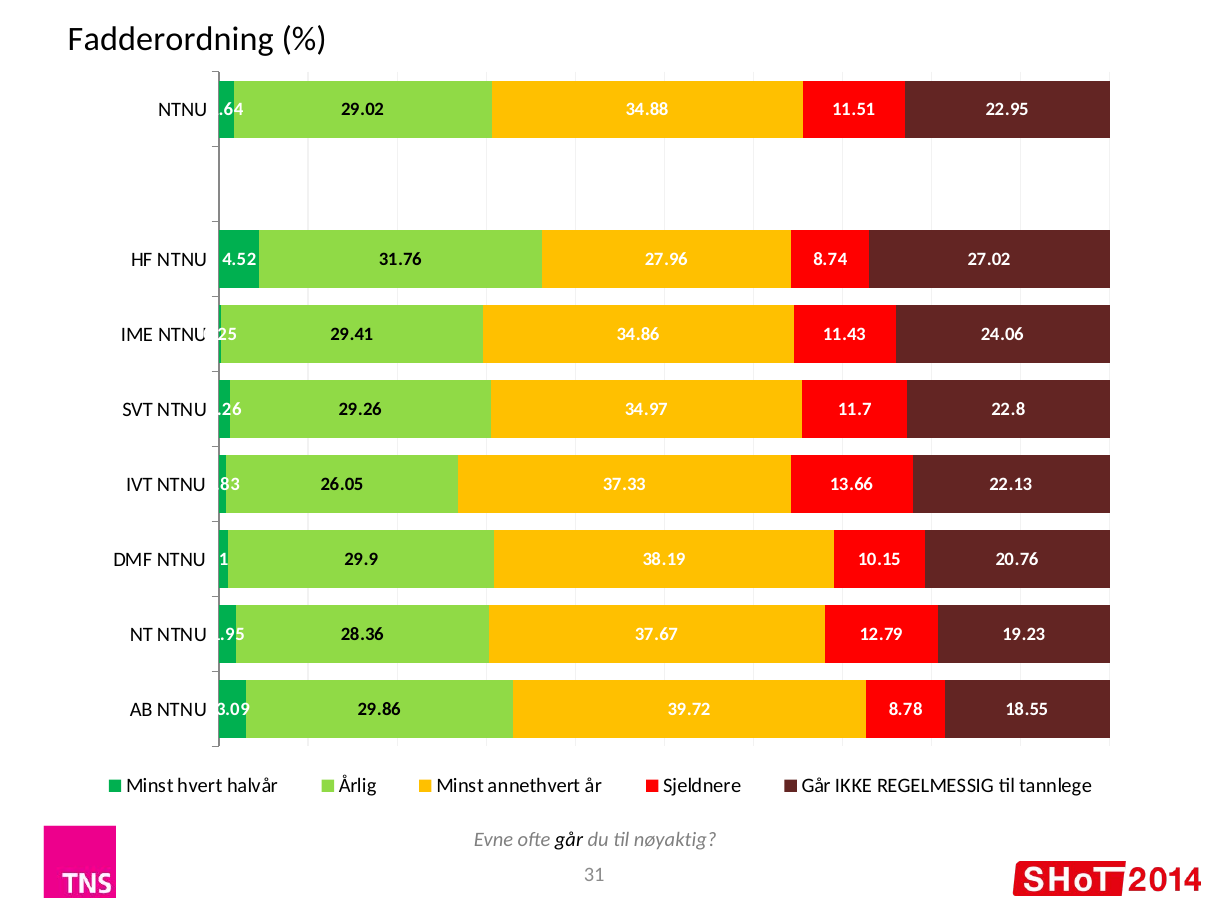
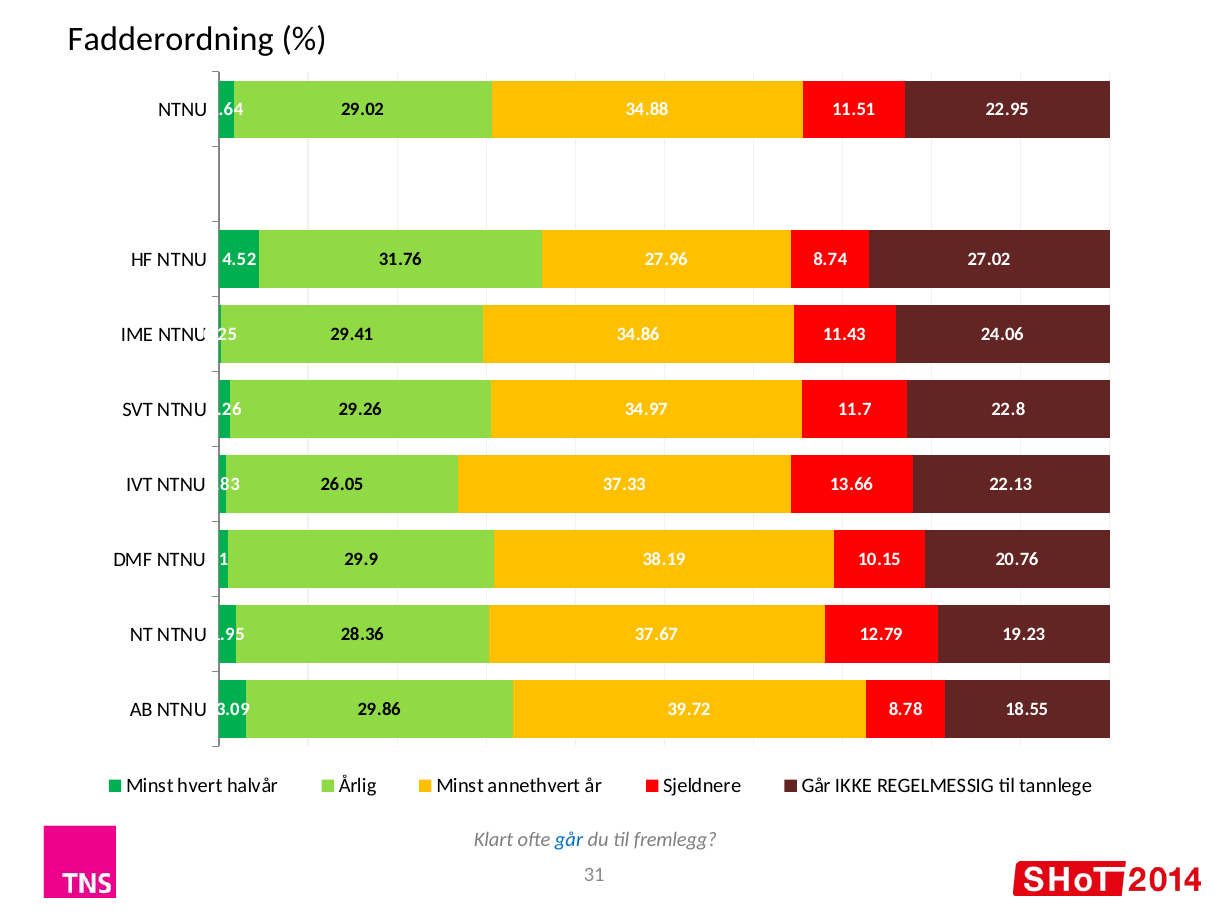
Evne: Evne -> Klart
går at (569, 840) colour: black -> blue
nøyaktig: nøyaktig -> fremlegg
